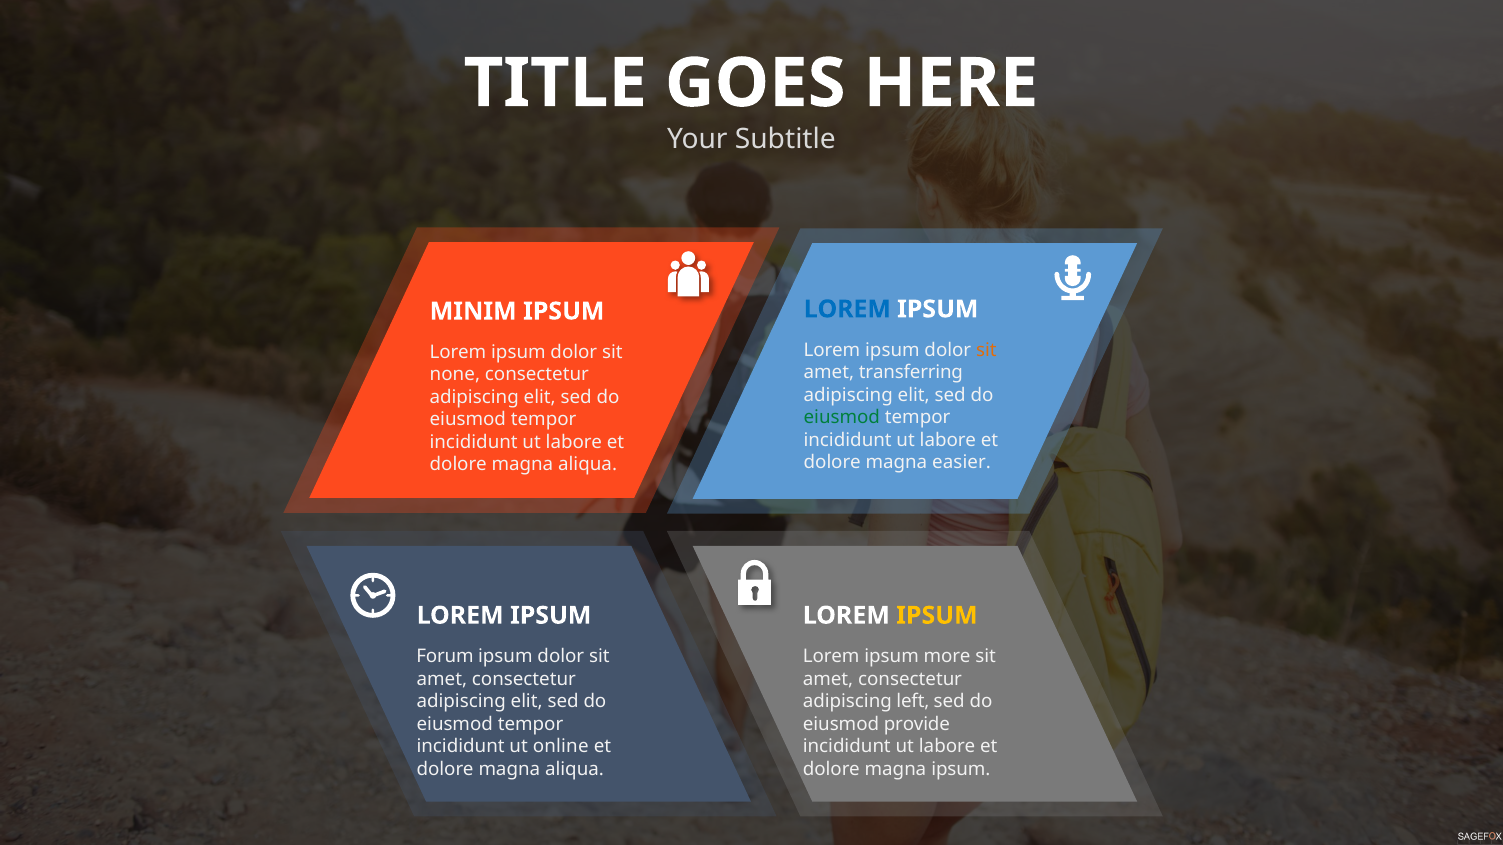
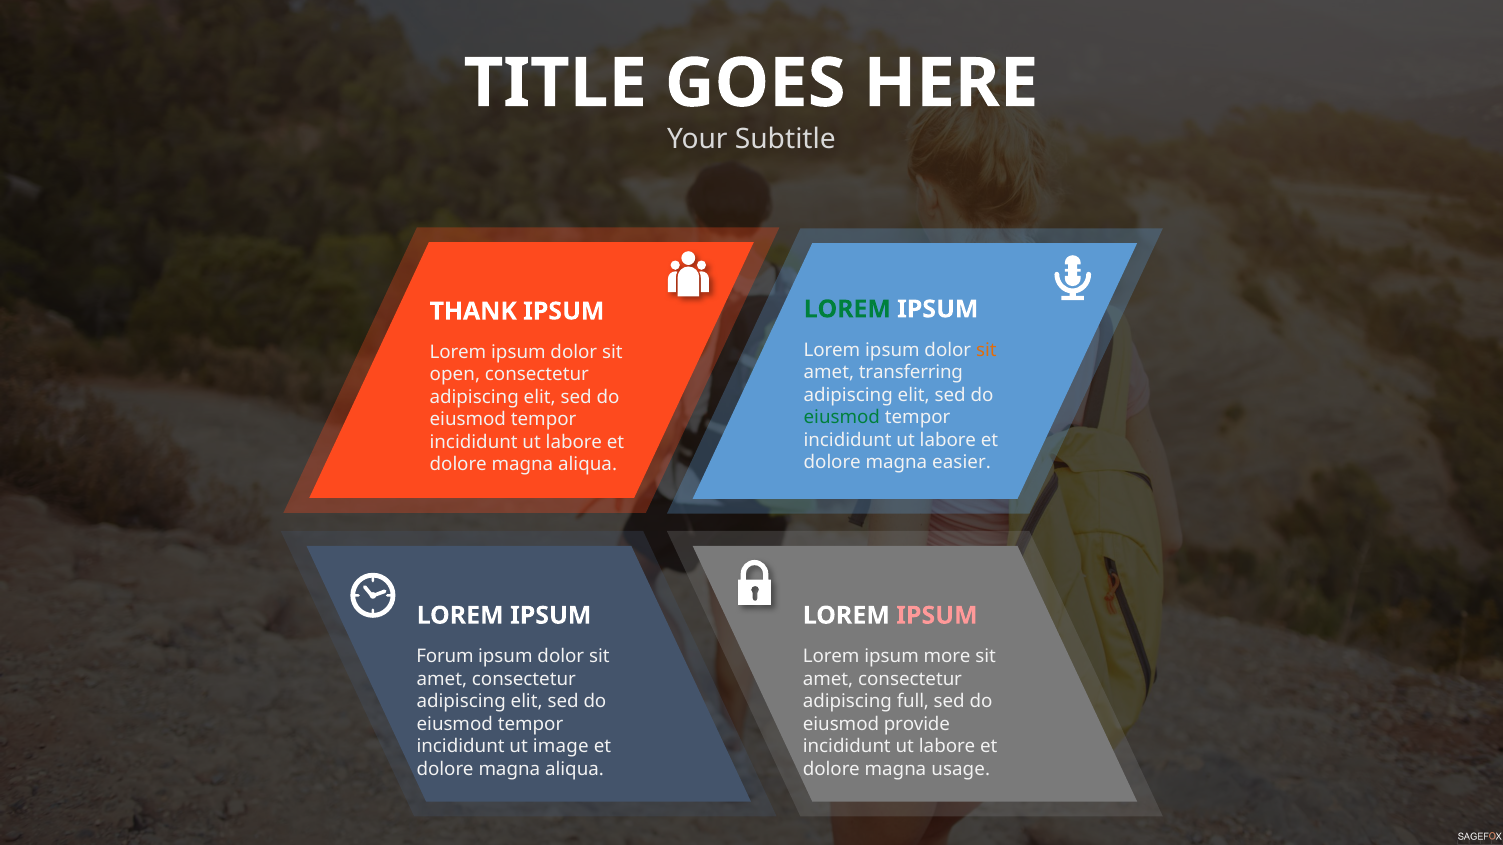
LOREM at (847, 309) colour: blue -> green
MINIM: MINIM -> THANK
none: none -> open
IPSUM at (937, 616) colour: yellow -> pink
left: left -> full
online: online -> image
magna ipsum: ipsum -> usage
